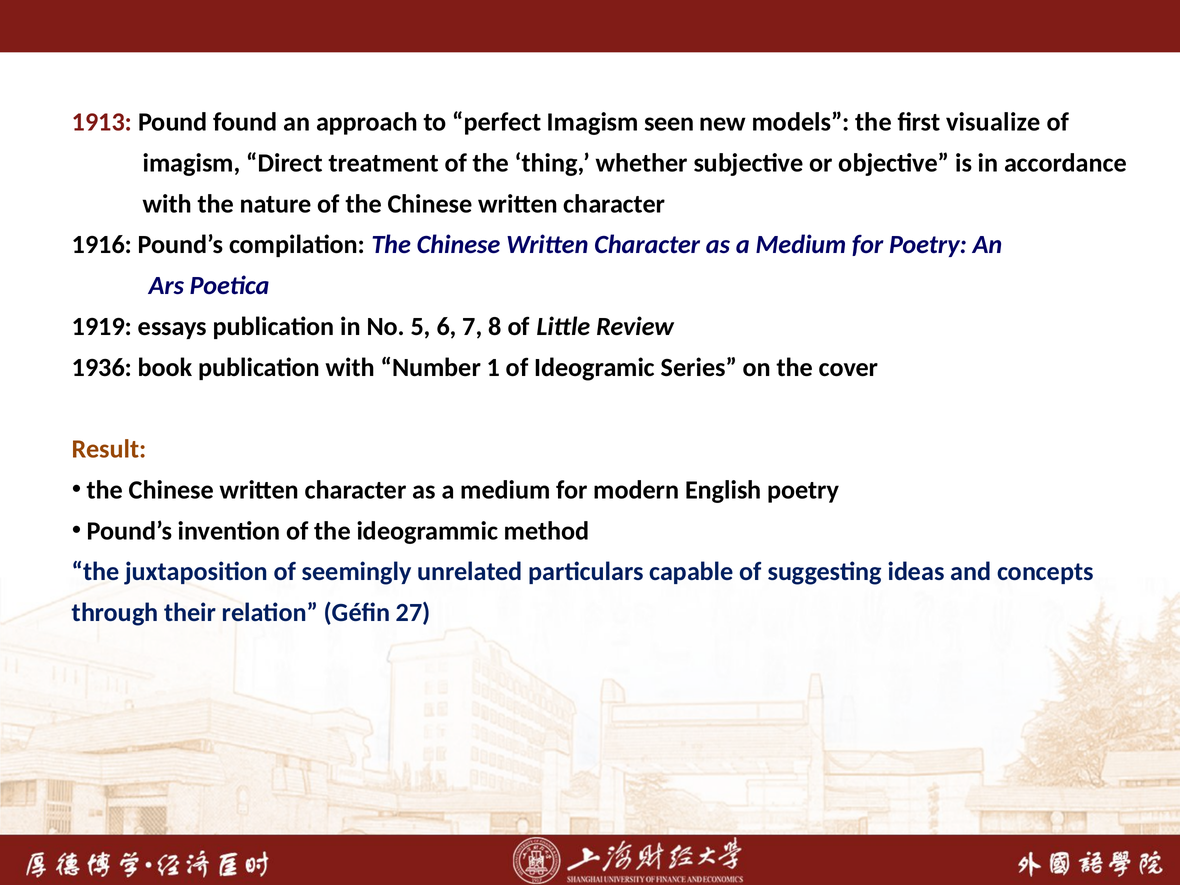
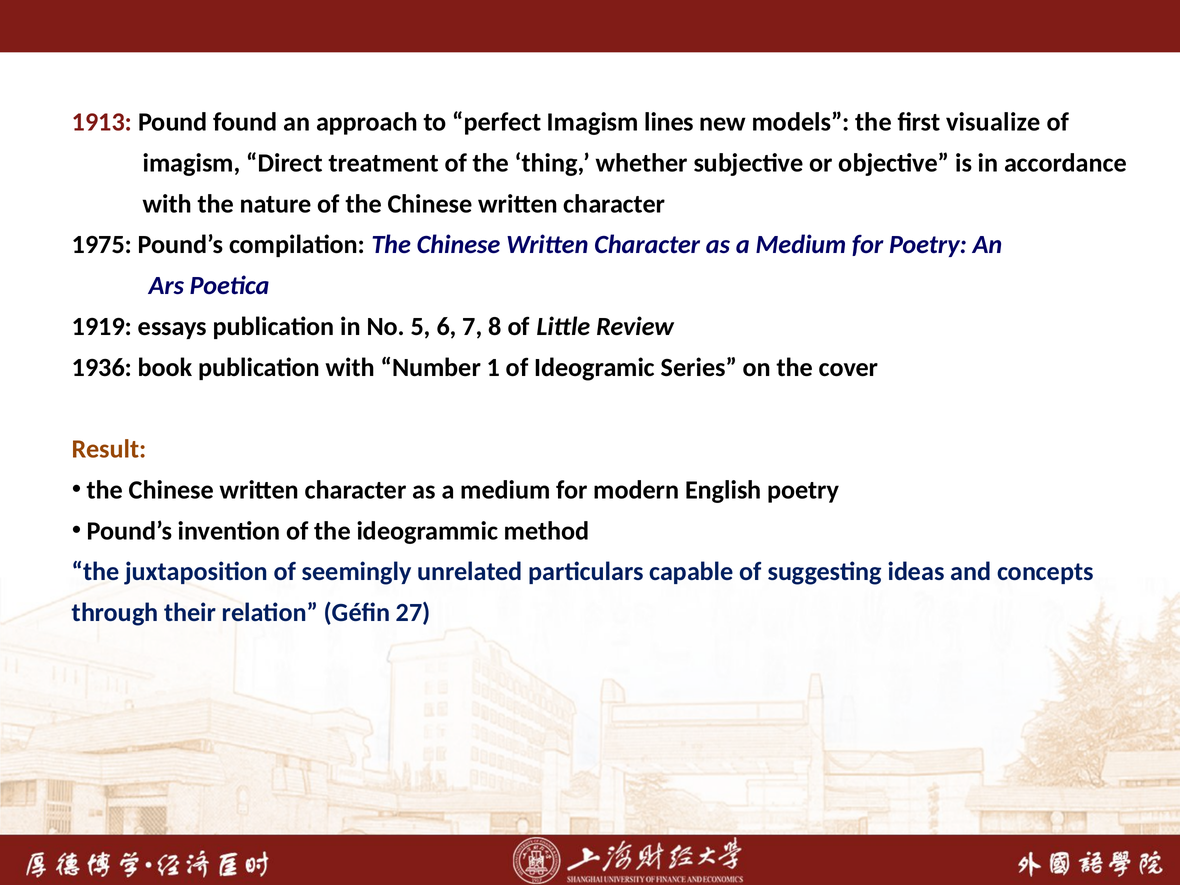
seen: seen -> lines
1916: 1916 -> 1975
